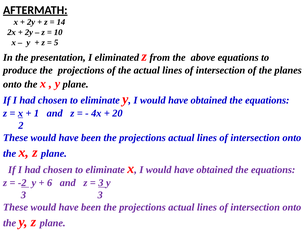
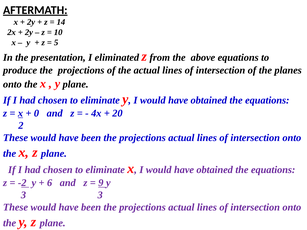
1: 1 -> 0
3 at (101, 183): 3 -> 9
